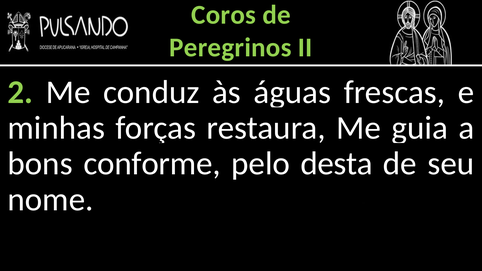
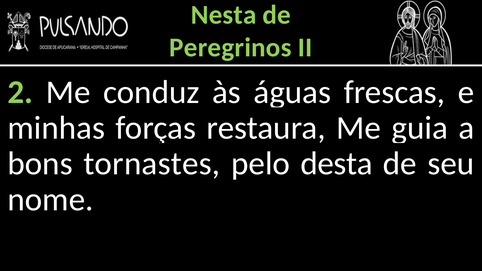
Coros: Coros -> Nesta
conforme: conforme -> tornastes
